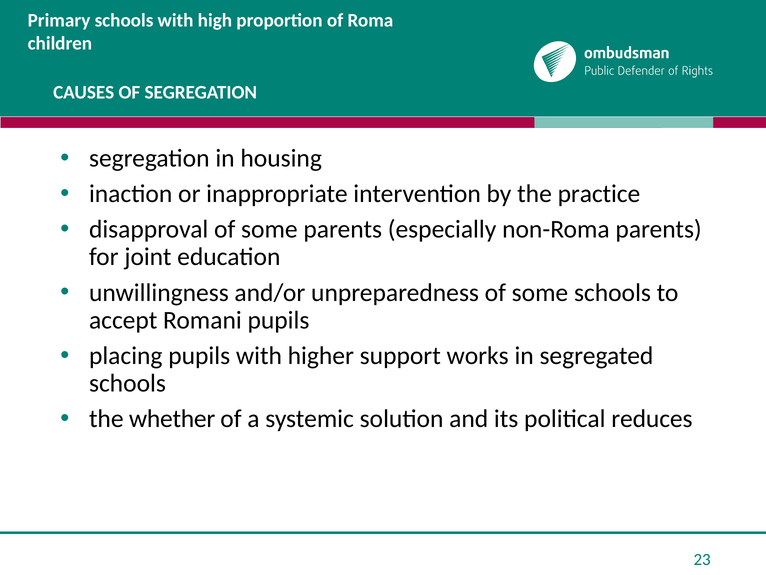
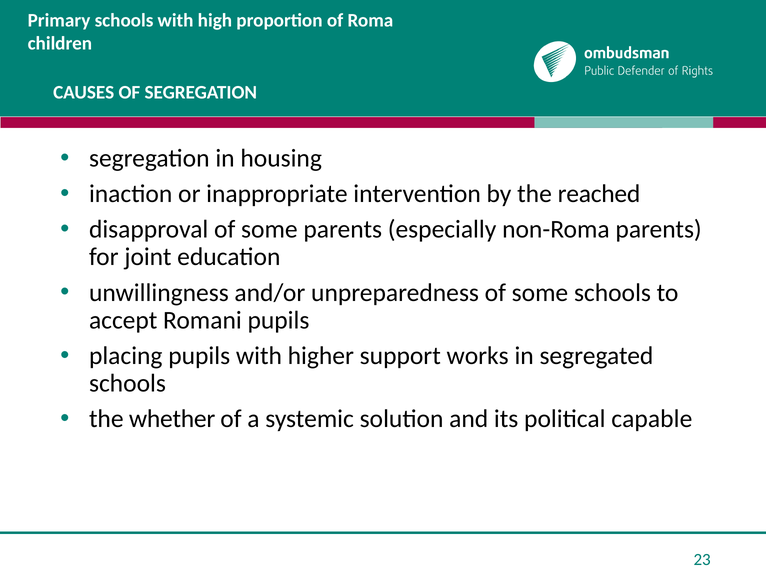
practice: practice -> reached
reduces: reduces -> capable
